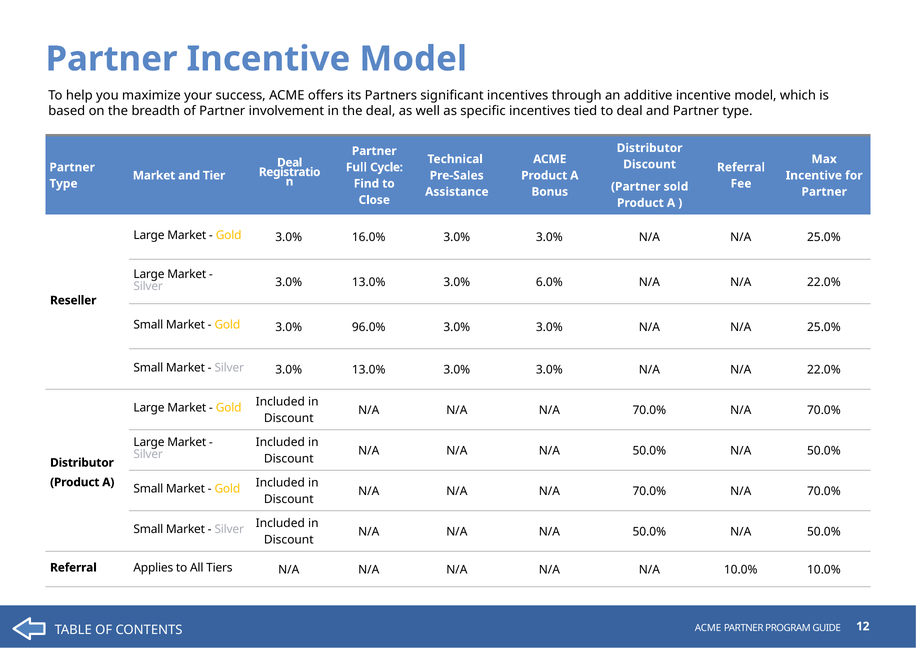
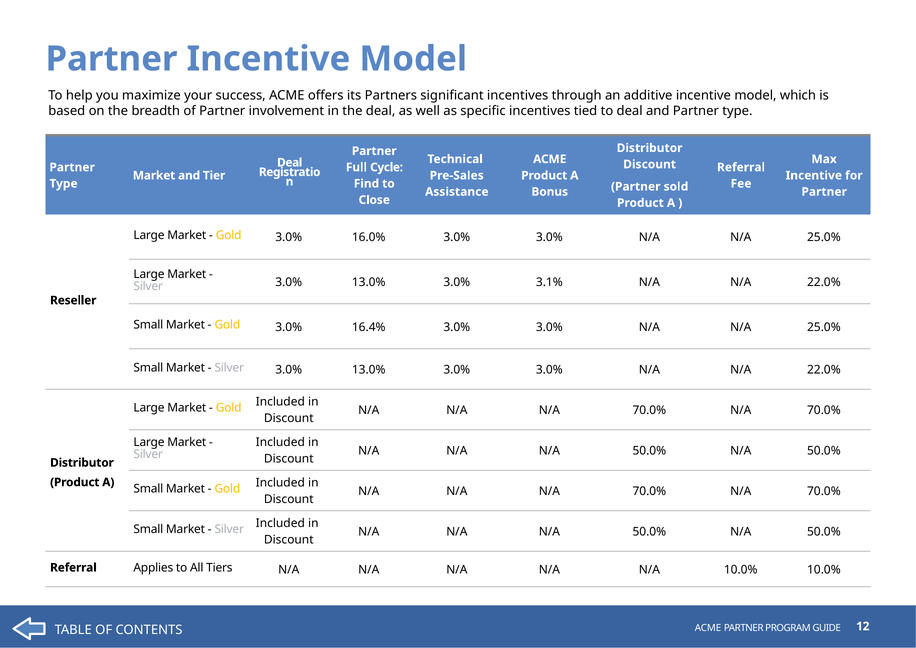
6.0%: 6.0% -> 3.1%
96.0%: 96.0% -> 16.4%
